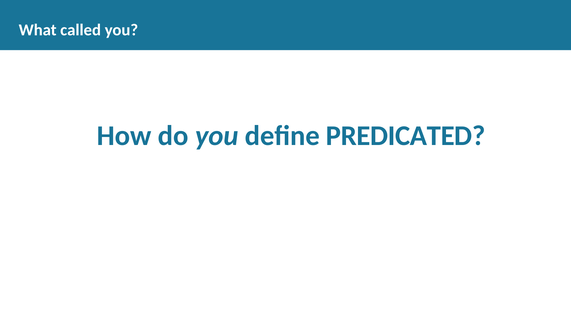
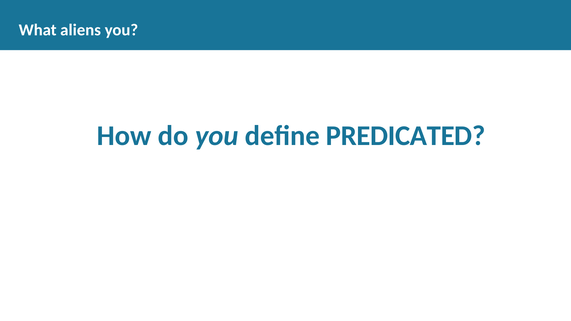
called: called -> aliens
